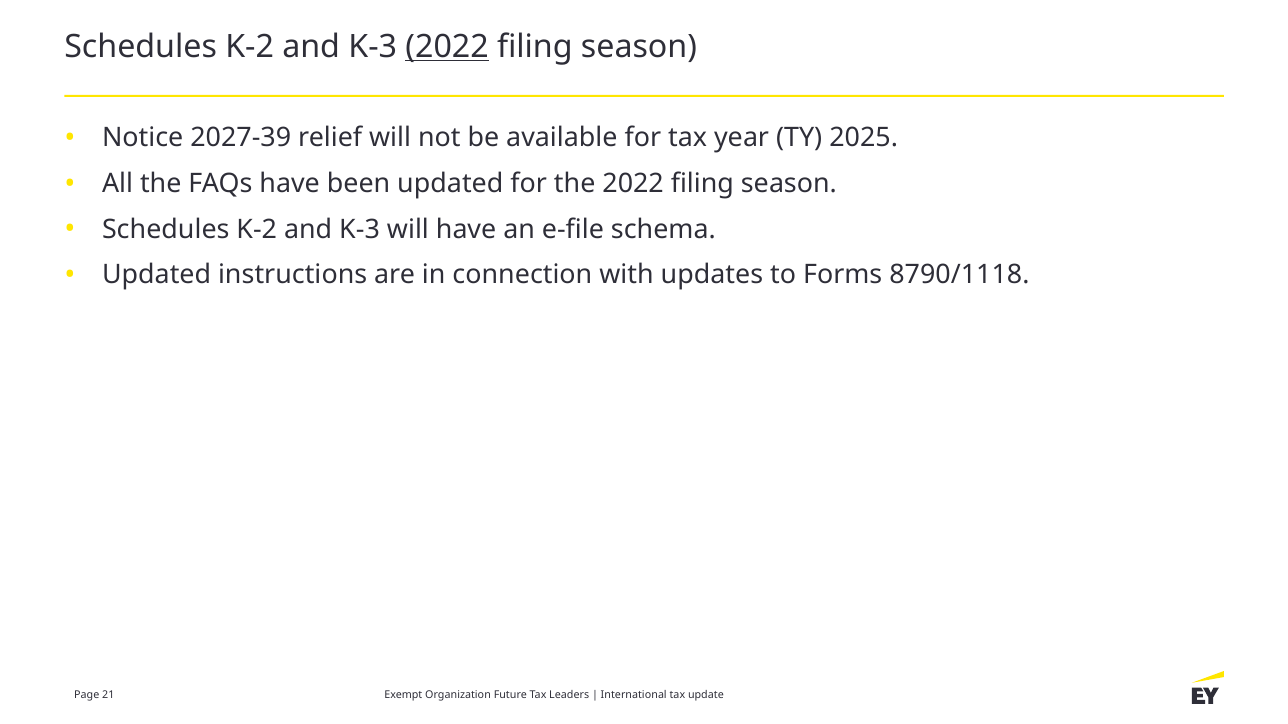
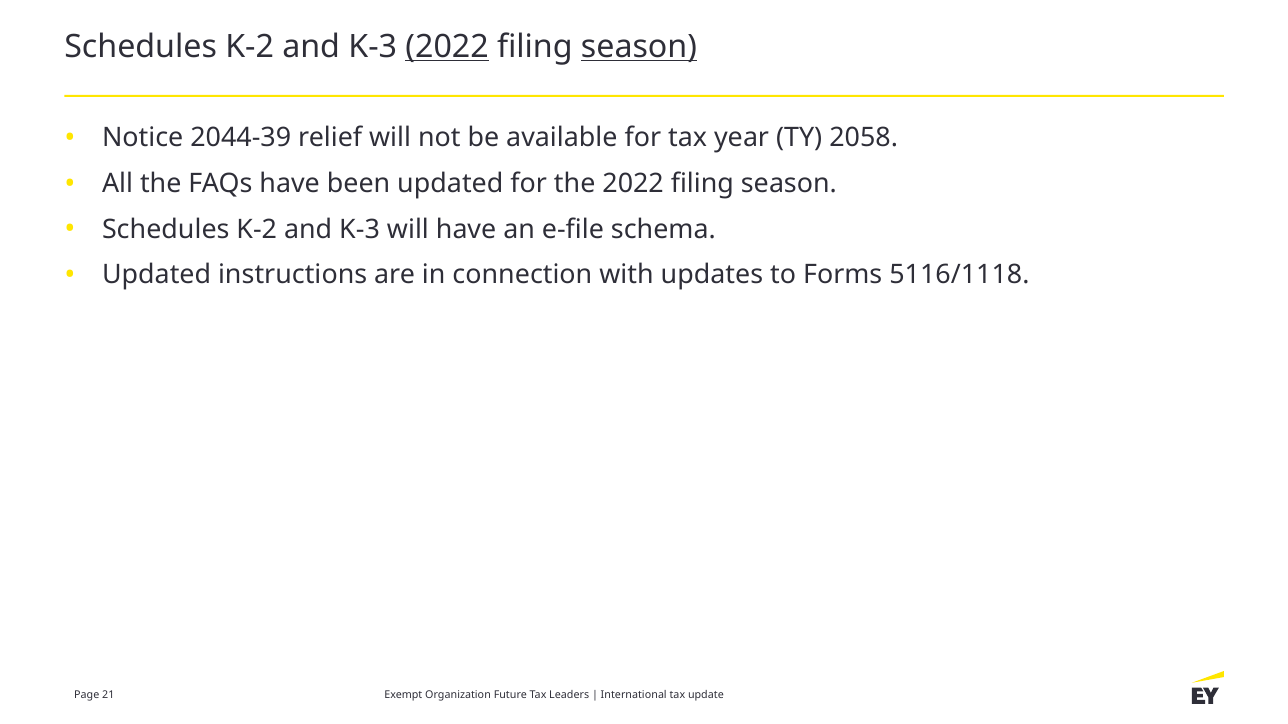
season at (639, 47) underline: none -> present
2027-39: 2027-39 -> 2044-39
2025: 2025 -> 2058
8790/1118: 8790/1118 -> 5116/1118
